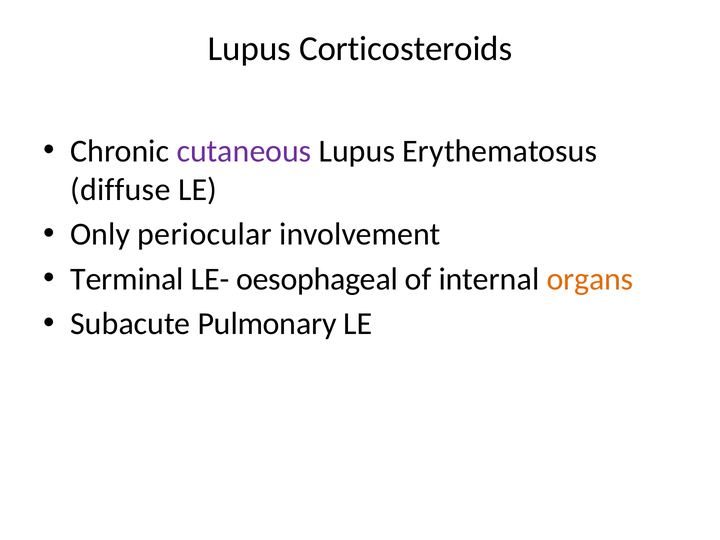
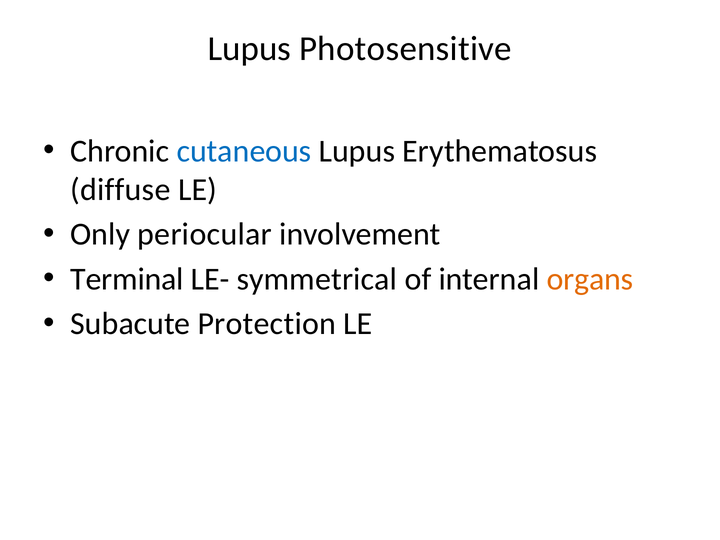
Corticosteroids: Corticosteroids -> Photosensitive
cutaneous colour: purple -> blue
oesophageal: oesophageal -> symmetrical
Pulmonary: Pulmonary -> Protection
